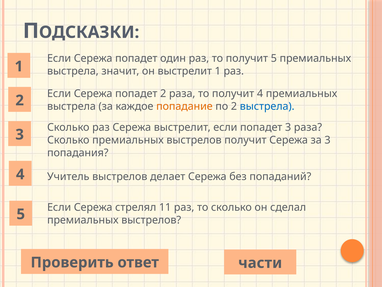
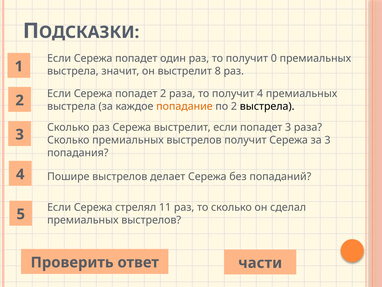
получит 5: 5 -> 0
выстрелит 1: 1 -> 8
выстрела at (267, 106) colour: blue -> black
Учитель: Учитель -> Пошире
